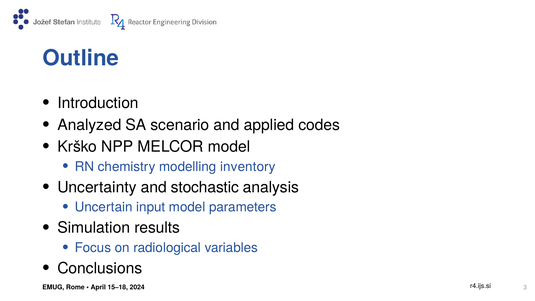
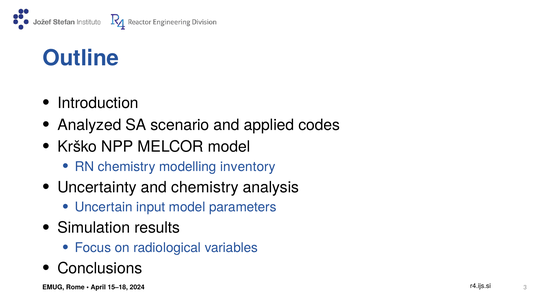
and stochastic: stochastic -> chemistry
